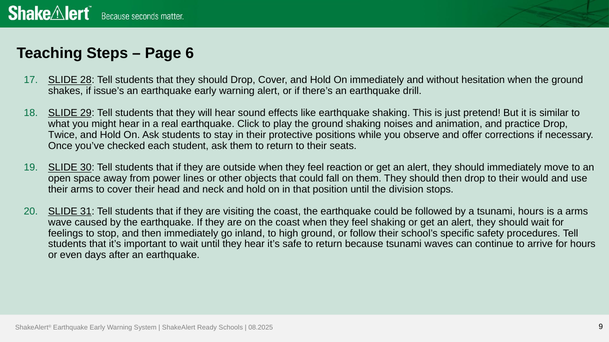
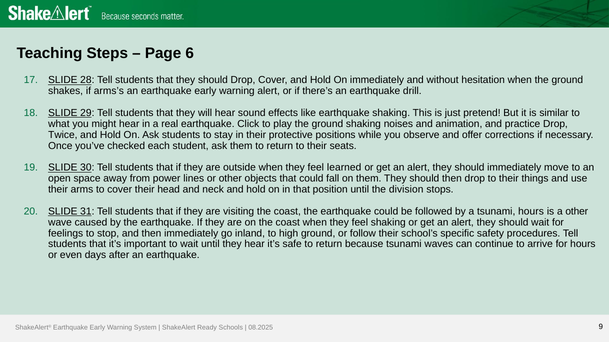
issue’s: issue’s -> arms’s
reaction: reaction -> learned
would: would -> things
a arms: arms -> other
